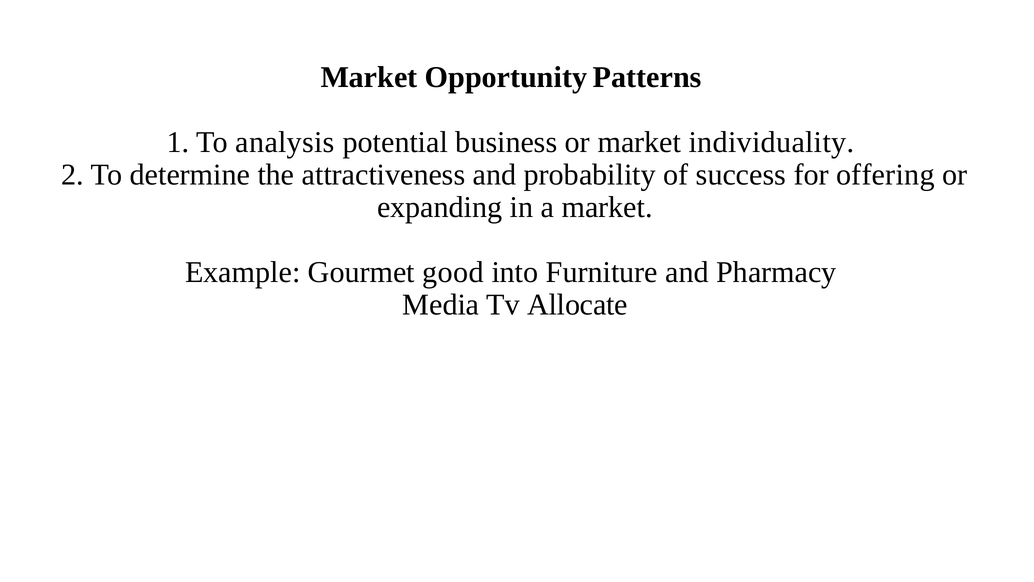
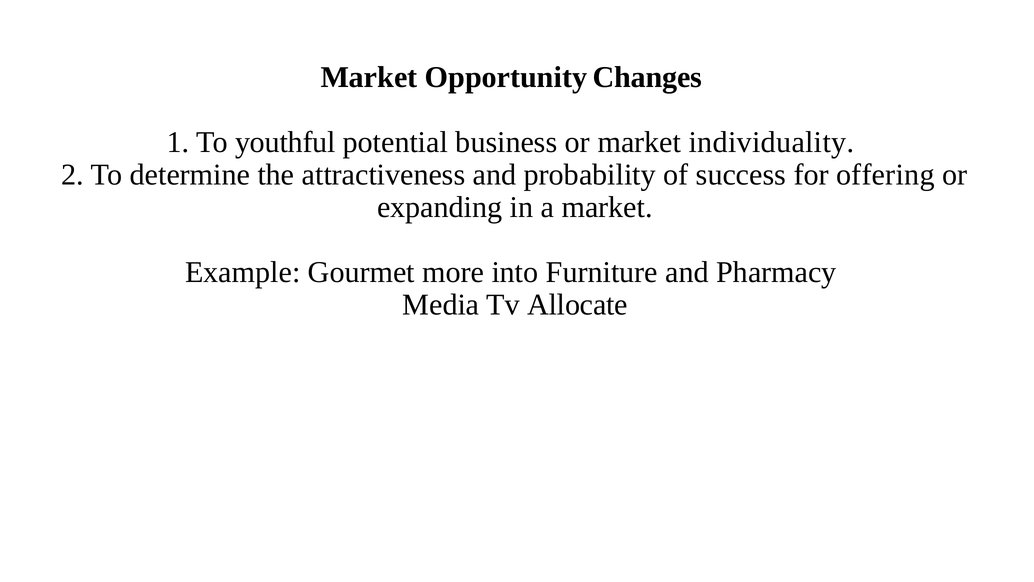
Patterns: Patterns -> Changes
analysis: analysis -> youthful
good: good -> more
